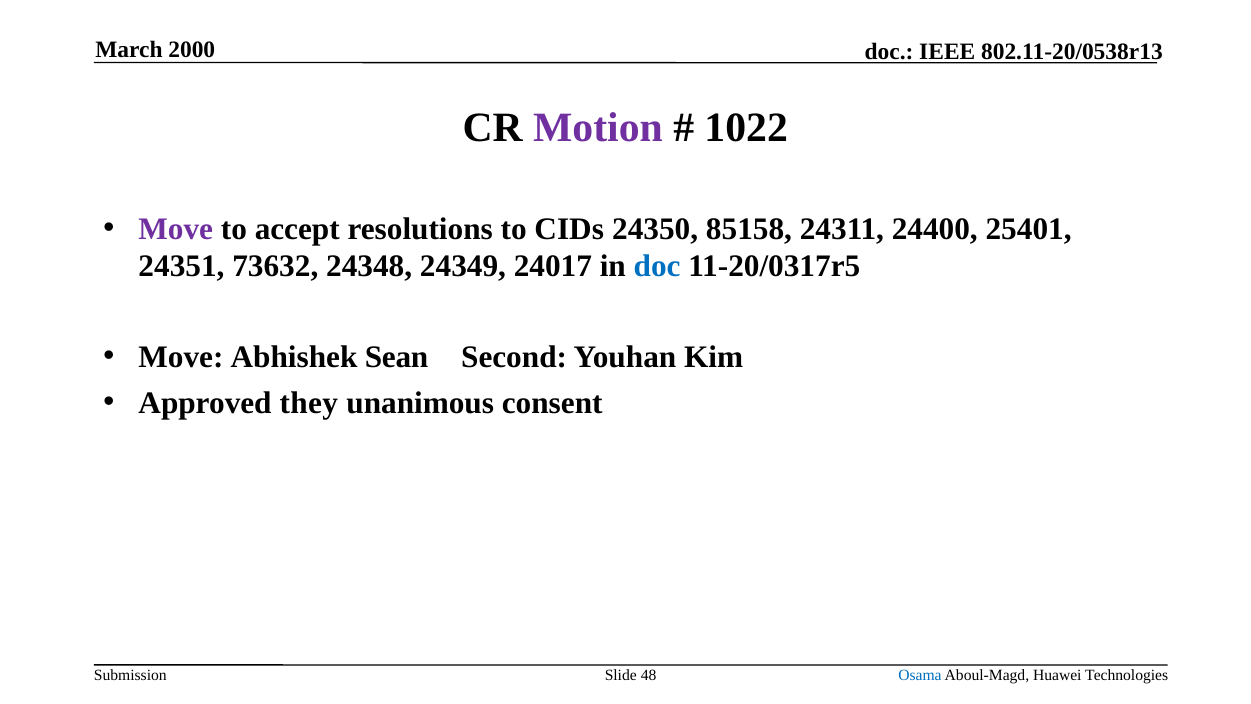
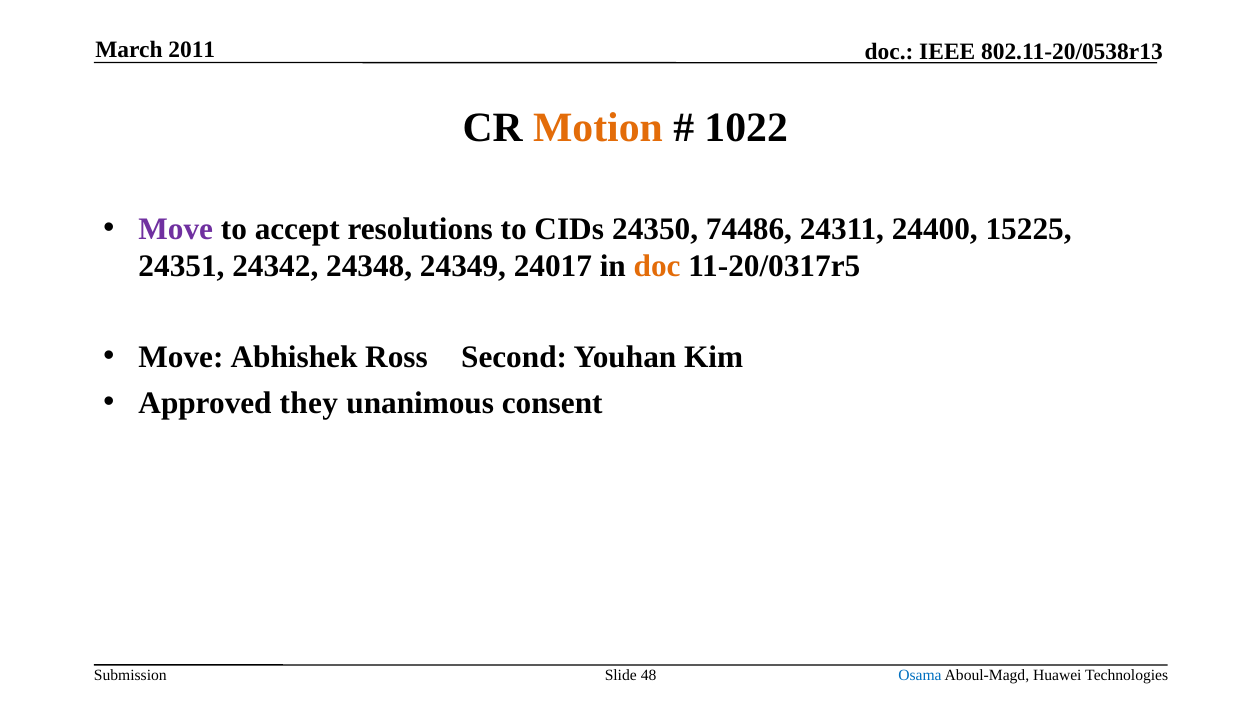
2000: 2000 -> 2011
Motion colour: purple -> orange
85158: 85158 -> 74486
25401: 25401 -> 15225
73632: 73632 -> 24342
doc at (657, 266) colour: blue -> orange
Sean: Sean -> Ross
